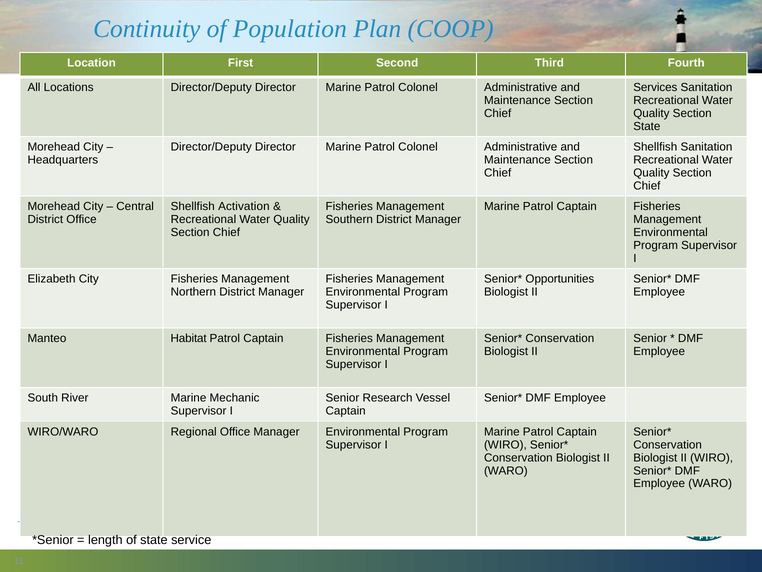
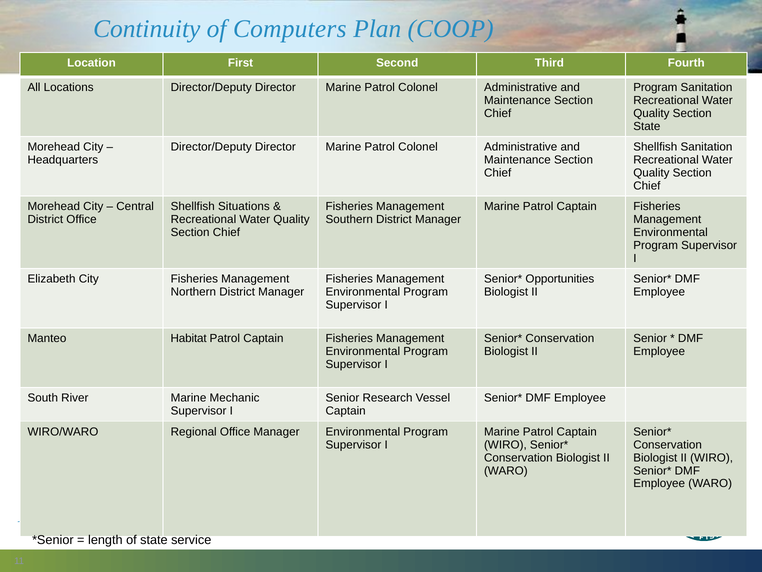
Population: Population -> Computers
Services at (655, 87): Services -> Program
Activation: Activation -> Situations
